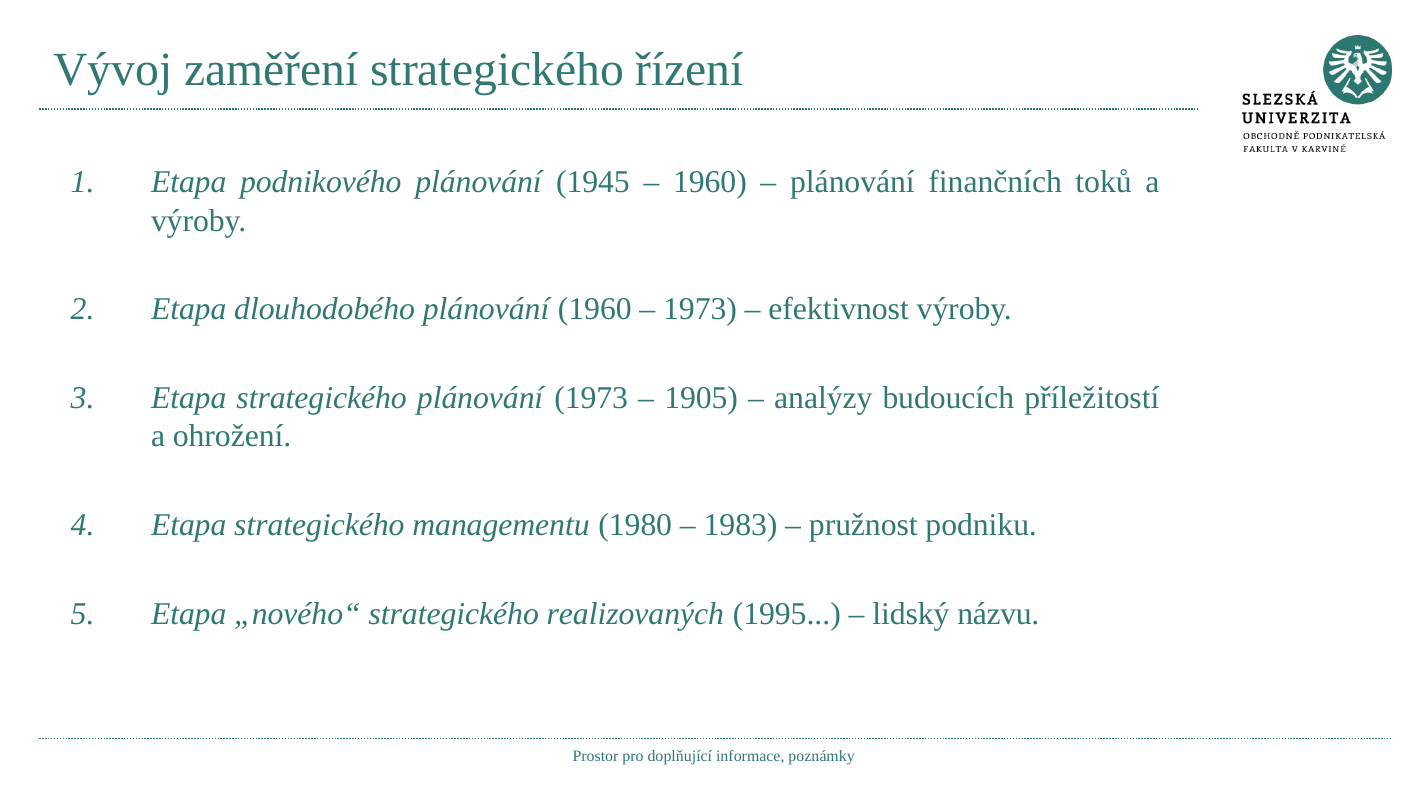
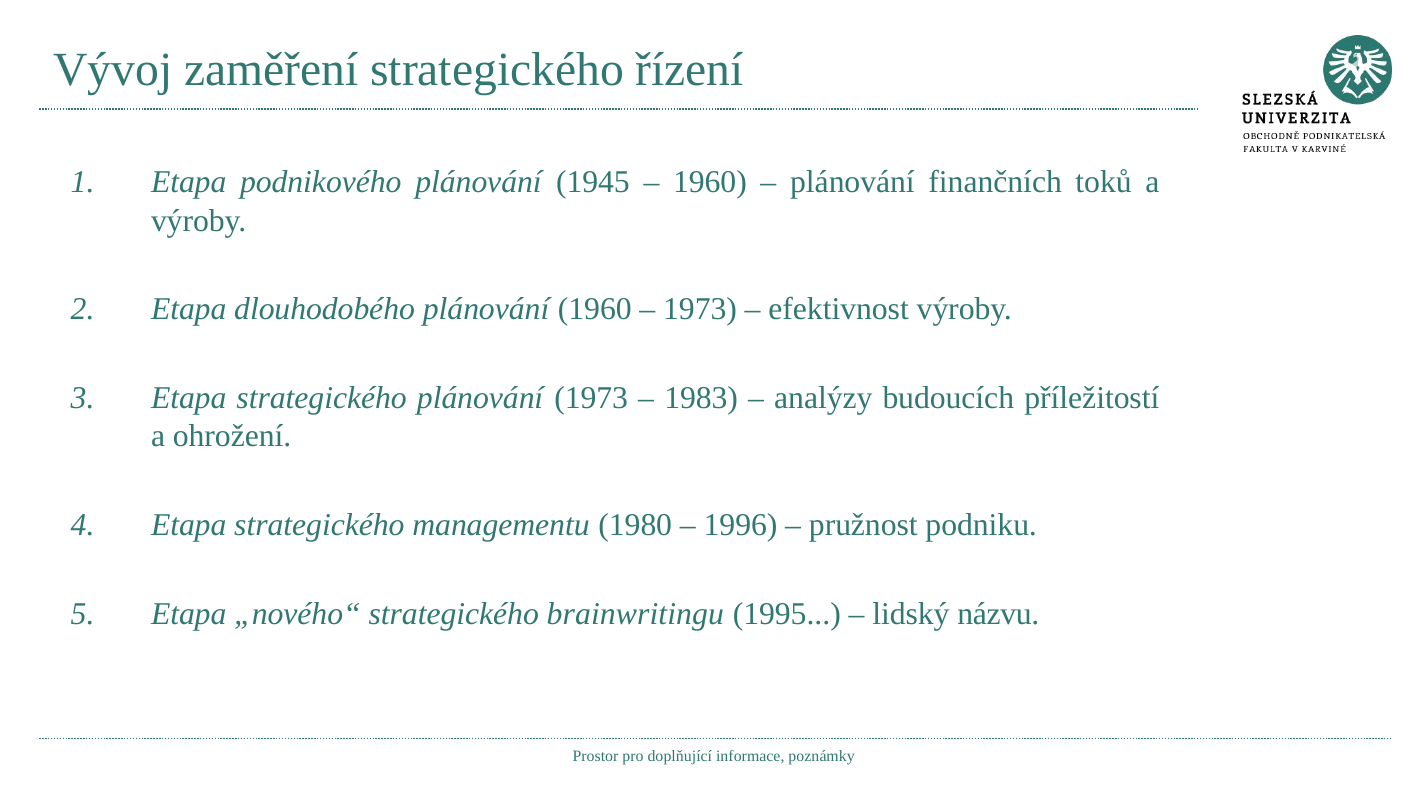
1905: 1905 -> 1983
1983: 1983 -> 1996
realizovaných: realizovaných -> brainwritingu
